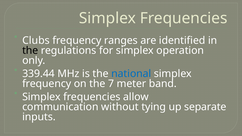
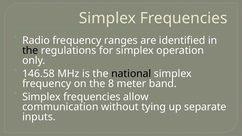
Clubs: Clubs -> Radio
339.44: 339.44 -> 146.58
national colour: blue -> black
7: 7 -> 8
